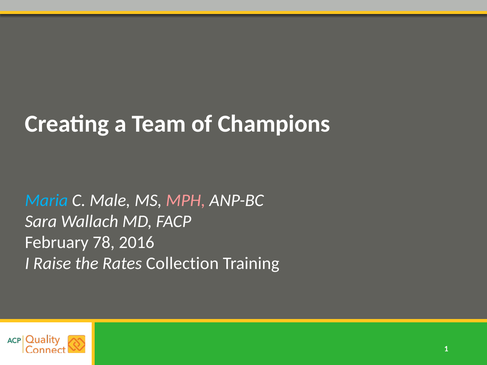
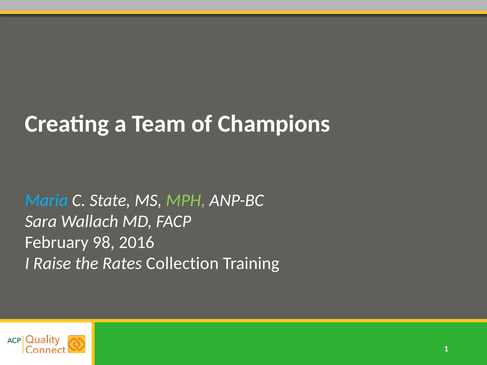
Male: Male -> State
MPH colour: pink -> light green
78: 78 -> 98
